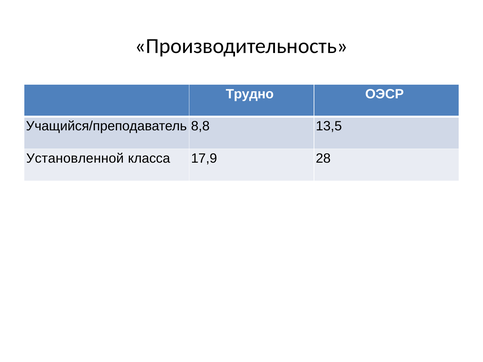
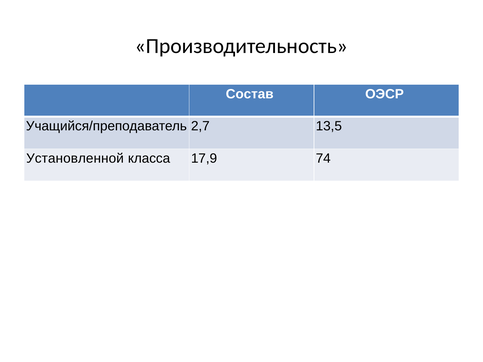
Трудно: Трудно -> Состав
8,8: 8,8 -> 2,7
28: 28 -> 74
